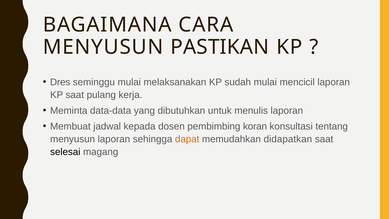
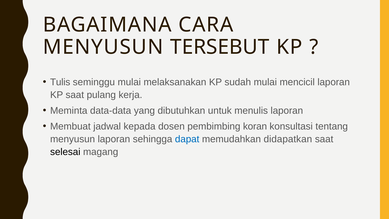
PASTIKAN: PASTIKAN -> TERSEBUT
Dres: Dres -> Tulis
dapat colour: orange -> blue
